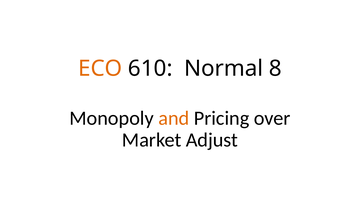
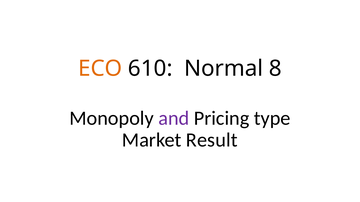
and colour: orange -> purple
over: over -> type
Adjust: Adjust -> Result
